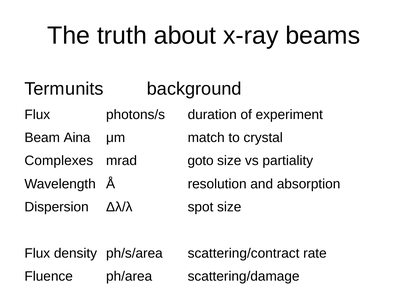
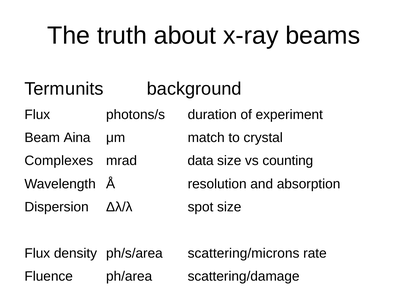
goto: goto -> data
partiality: partiality -> counting
scattering/contract: scattering/contract -> scattering/microns
